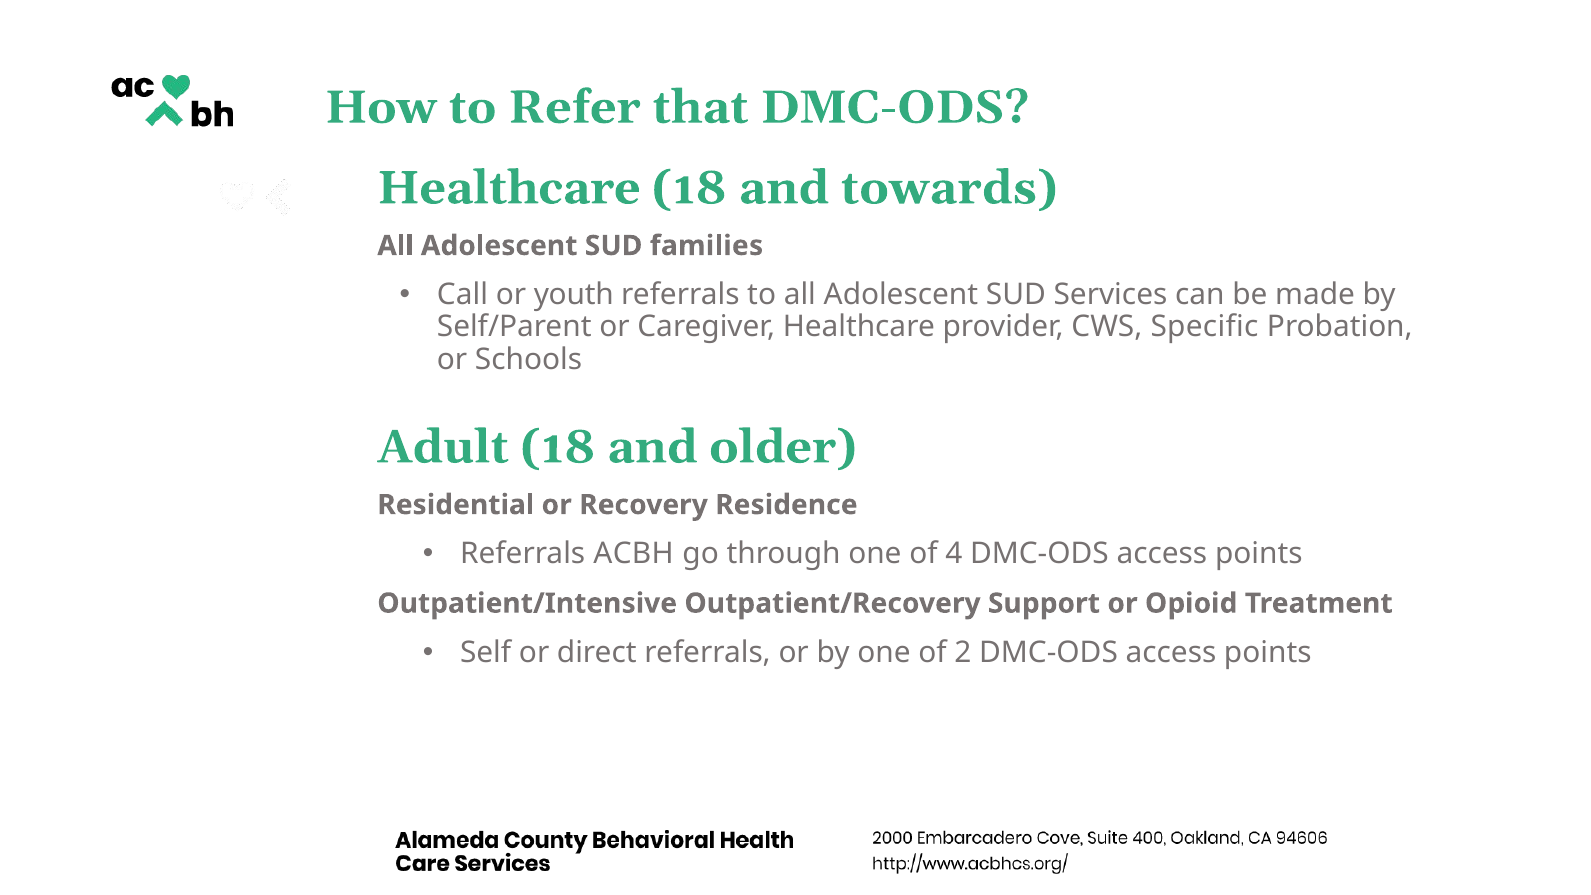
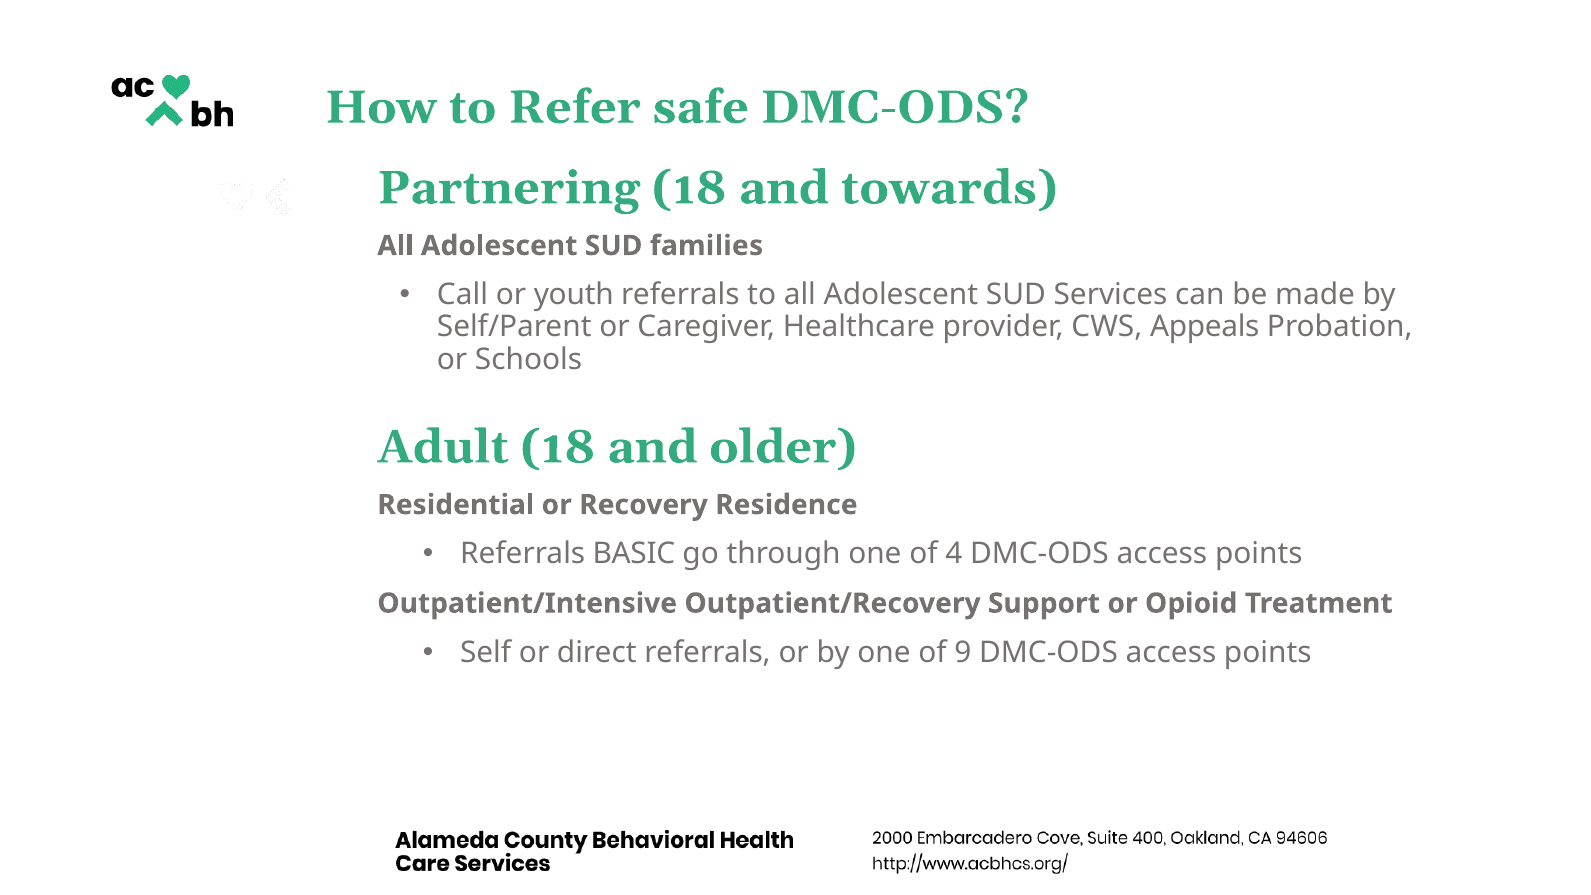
that: that -> safe
Healthcare at (509, 188): Healthcare -> Partnering
Specific: Specific -> Appeals
ACBH: ACBH -> BASIC
2: 2 -> 9
